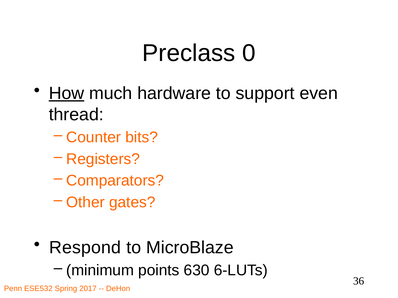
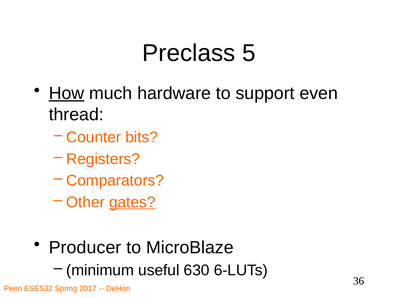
0: 0 -> 5
gates underline: none -> present
Respond: Respond -> Producer
points: points -> useful
